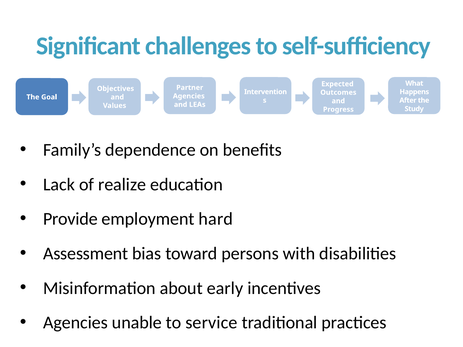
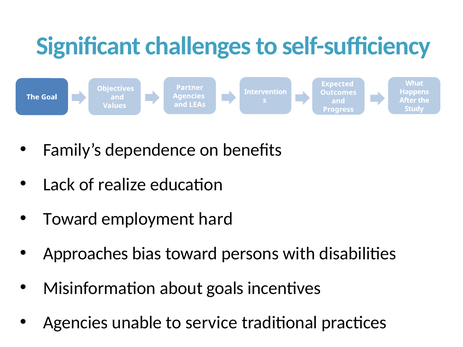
Provide at (70, 219): Provide -> Toward
Assessment: Assessment -> Approaches
early: early -> goals
